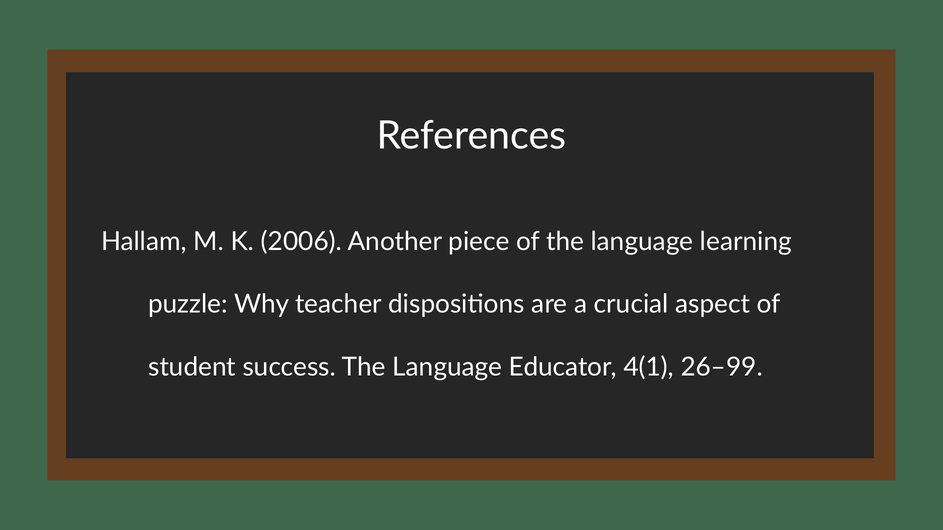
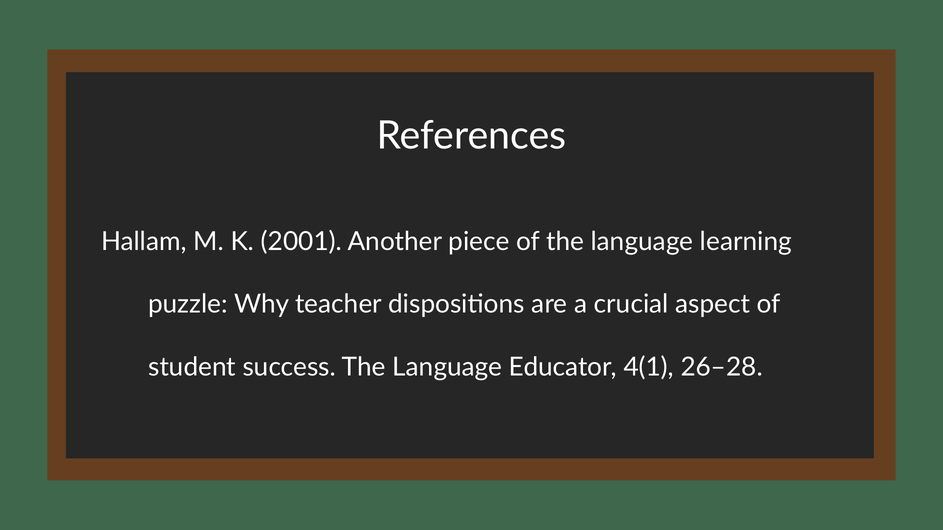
2006: 2006 -> 2001
26–99: 26–99 -> 26–28
